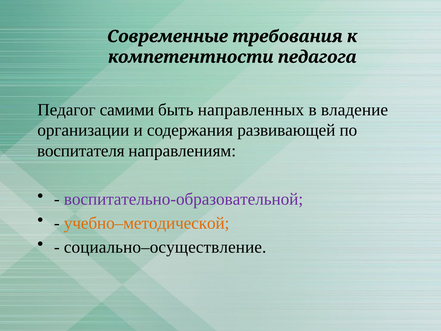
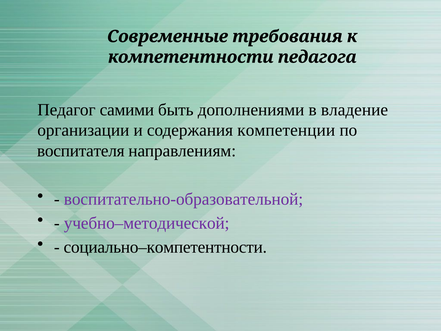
направленных: направленных -> дополнениями
развивающей: развивающей -> компетенции
учебно–методической colour: orange -> purple
социально–осуществление: социально–осуществление -> социально–компетентности
